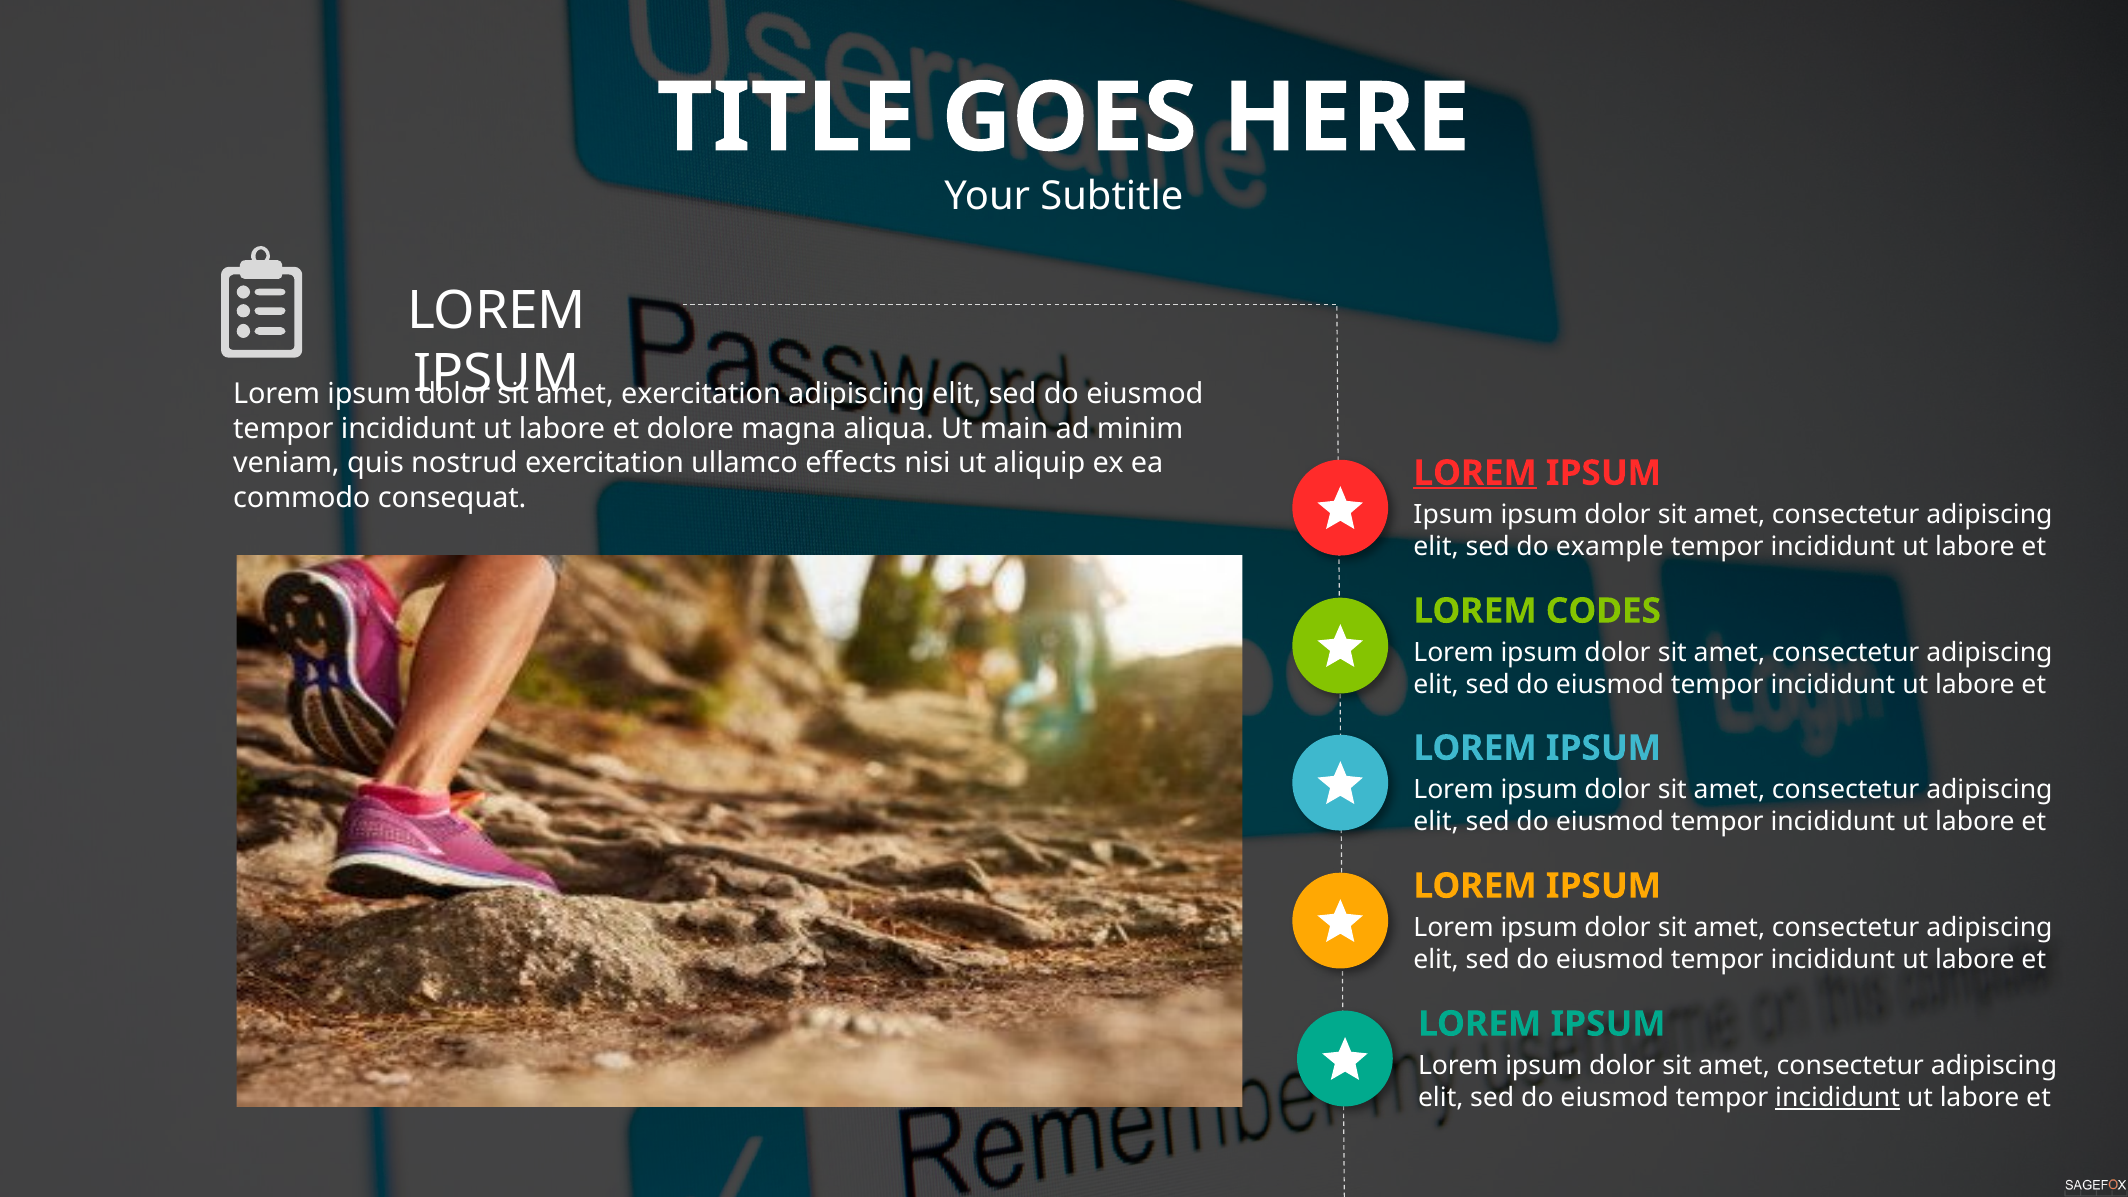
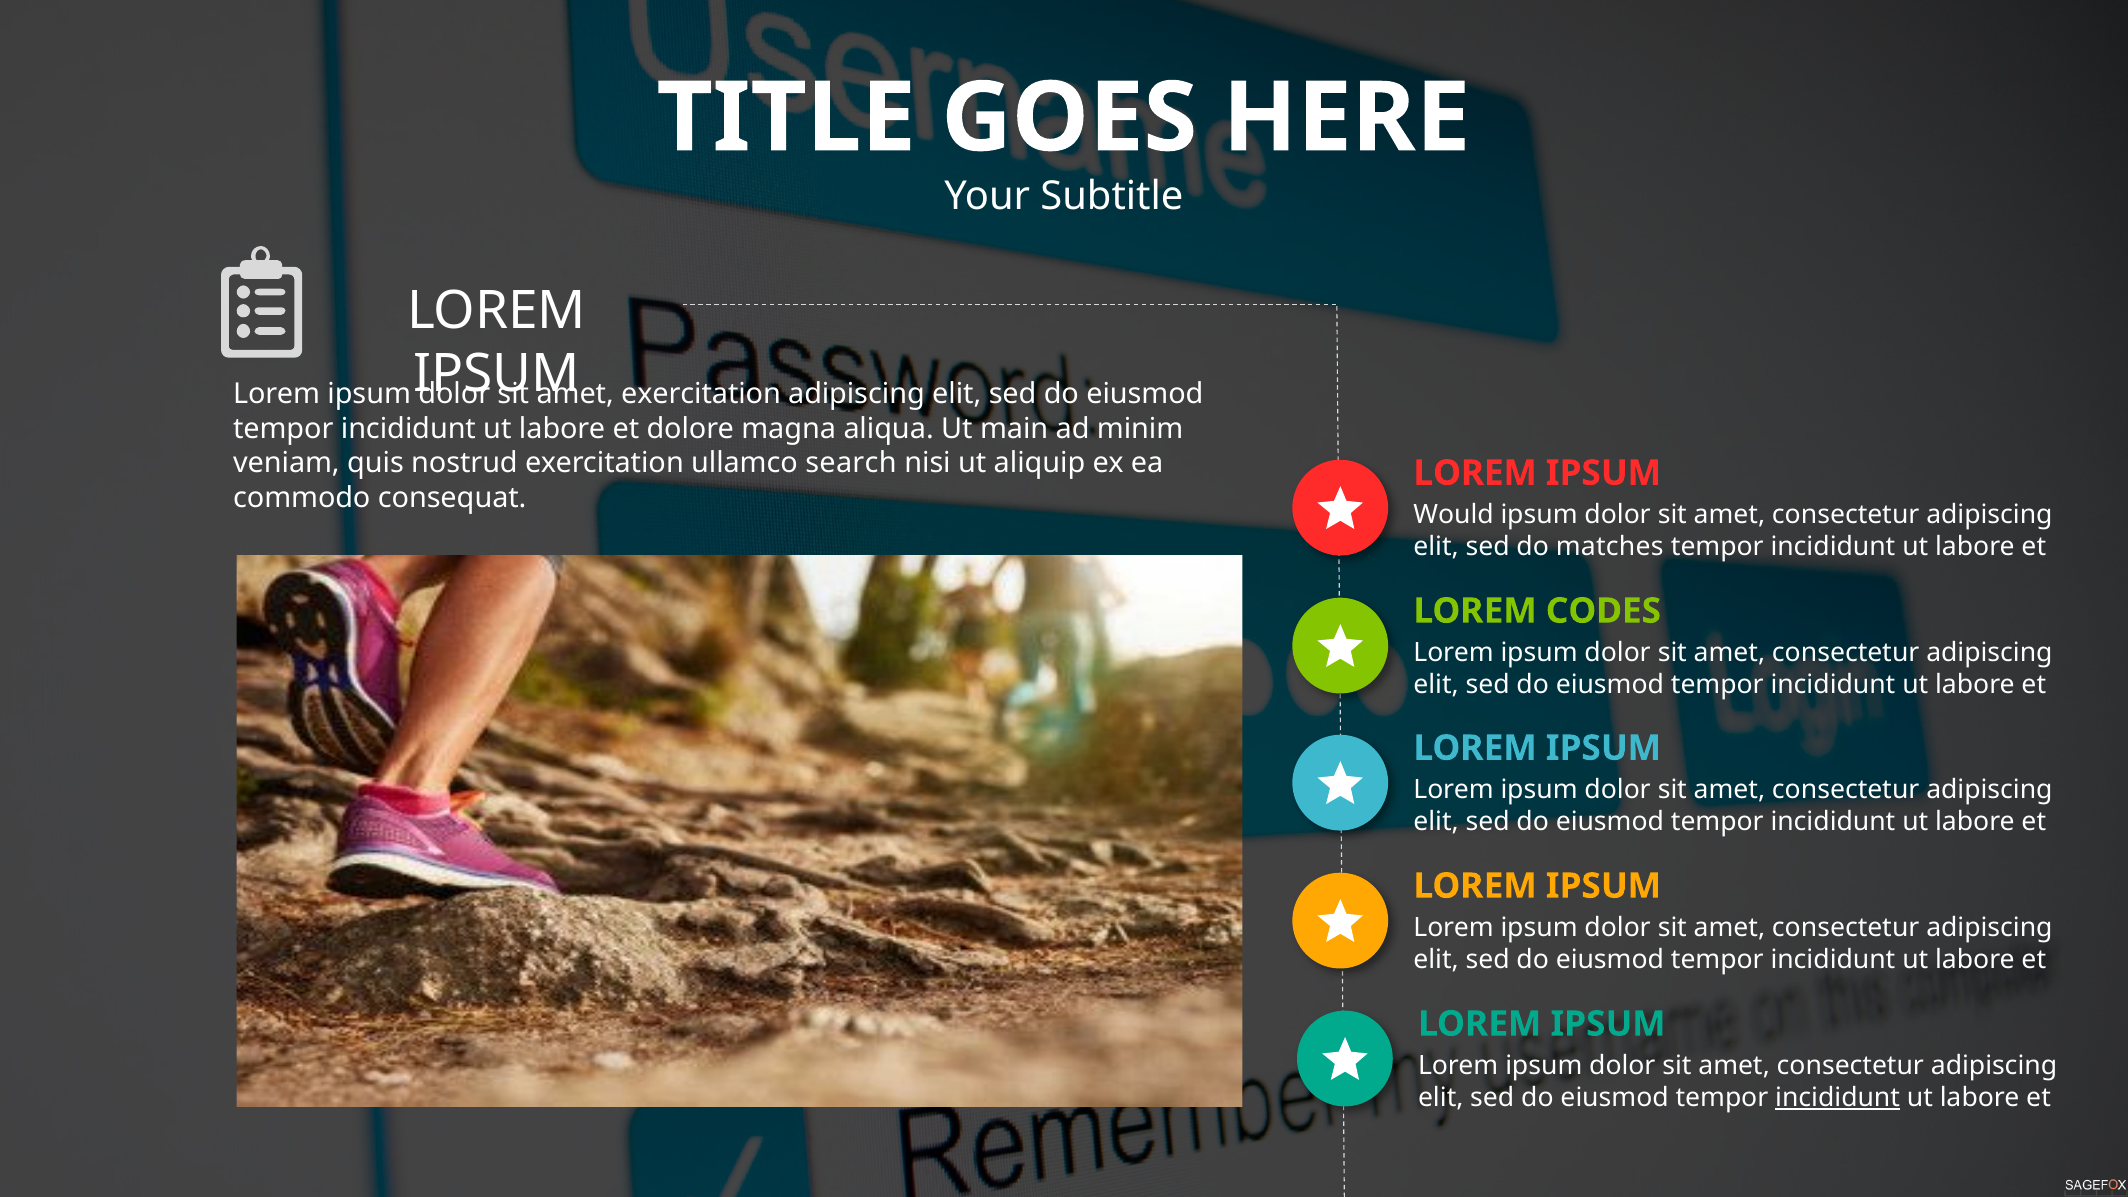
effects: effects -> search
LOREM at (1475, 473) underline: present -> none
Ipsum at (1453, 515): Ipsum -> Would
example: example -> matches
